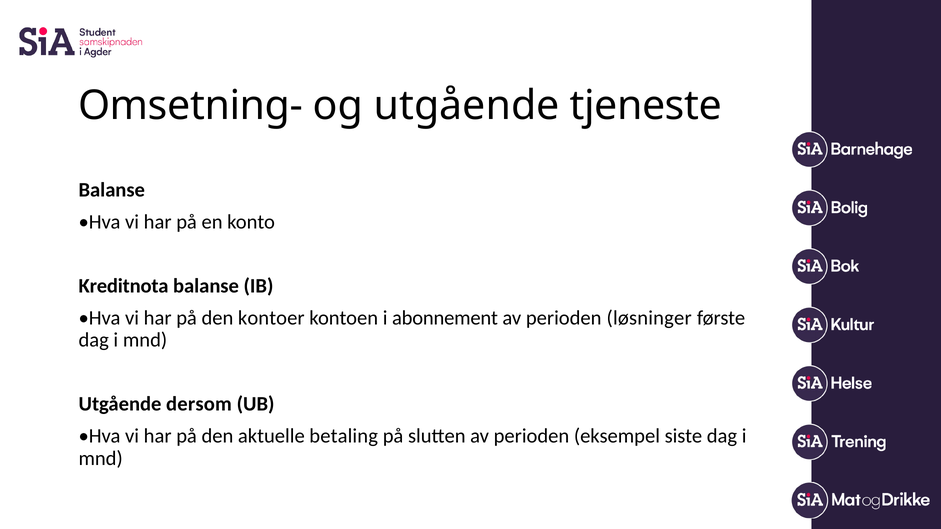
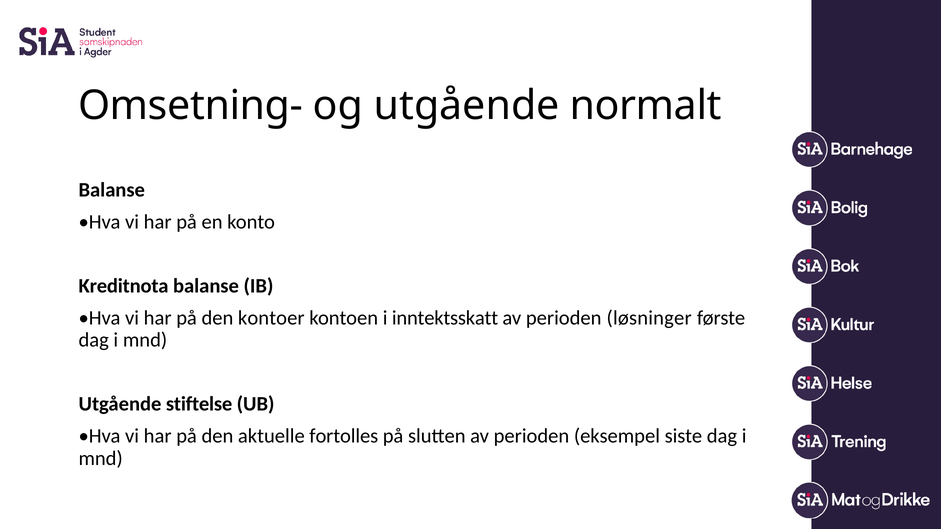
tjeneste: tjeneste -> normalt
abonnement: abonnement -> inntektsskatt
dersom: dersom -> stiftelse
betaling: betaling -> fortolles
